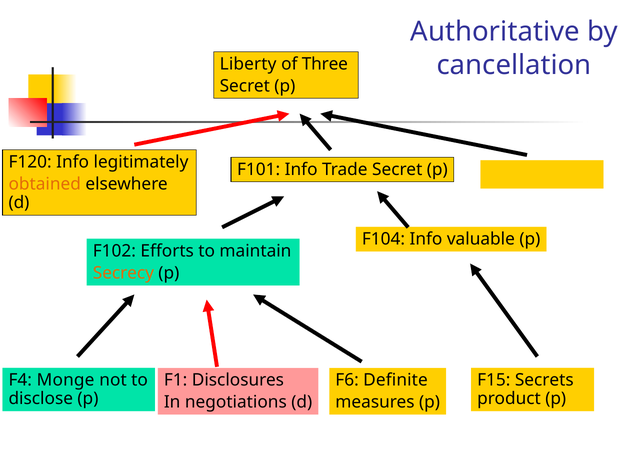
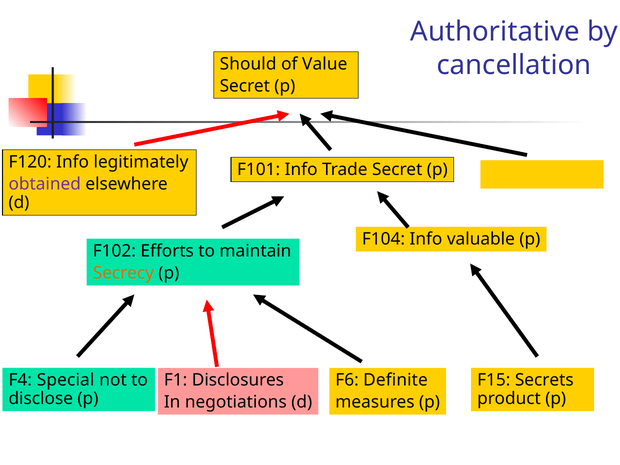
Liberty: Liberty -> Should
Three: Three -> Value
obtained colour: orange -> purple
Monge: Monge -> Special
